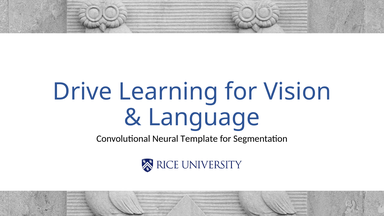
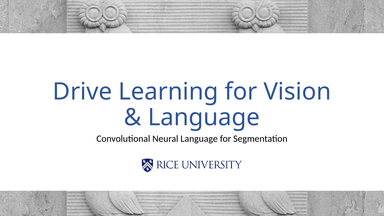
Neural Template: Template -> Language
